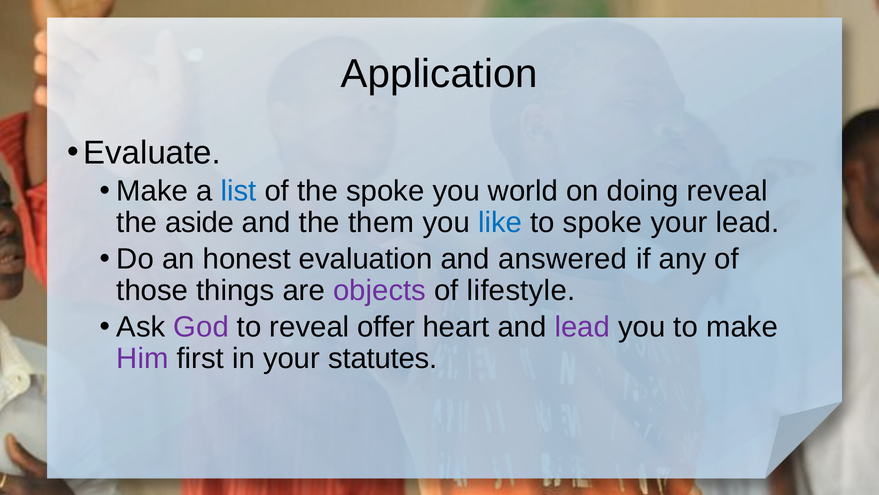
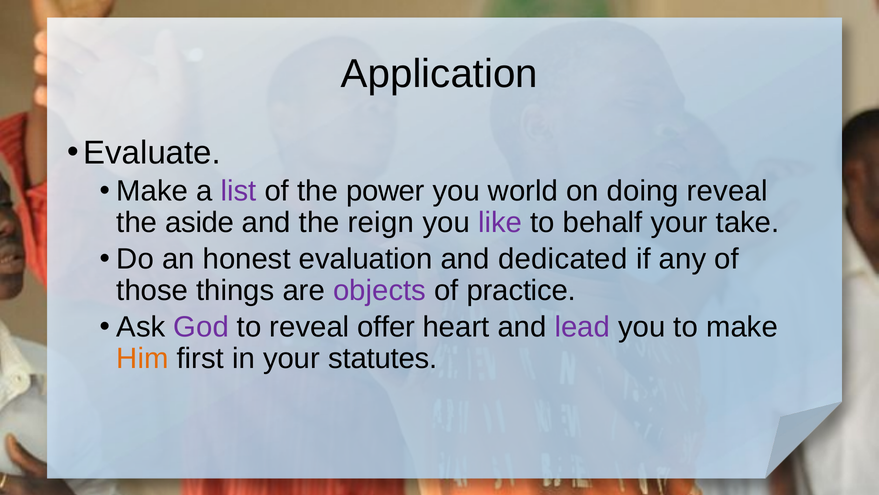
list colour: blue -> purple
the spoke: spoke -> power
them: them -> reign
like colour: blue -> purple
to spoke: spoke -> behalf
your lead: lead -> take
answered: answered -> dedicated
lifestyle: lifestyle -> practice
Him colour: purple -> orange
